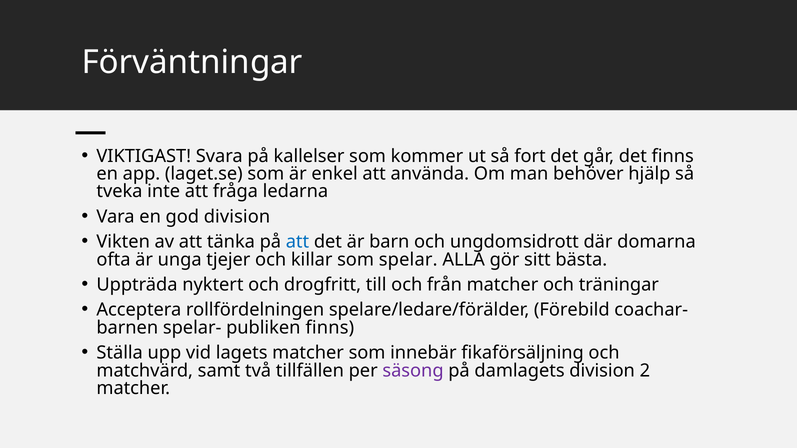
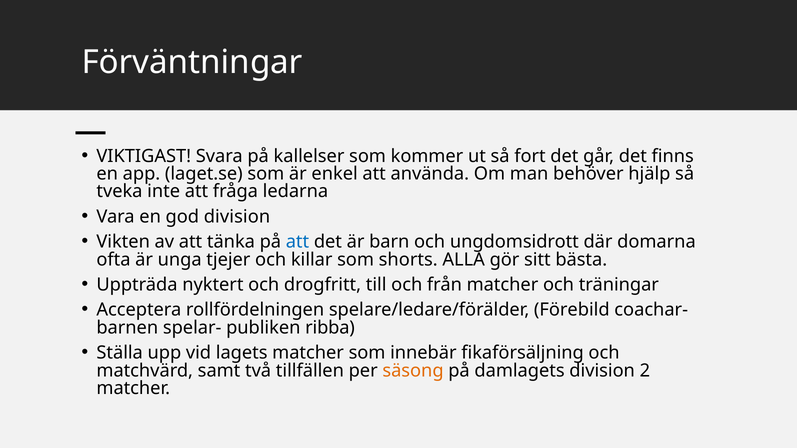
spelar: spelar -> shorts
publiken finns: finns -> ribba
säsong colour: purple -> orange
